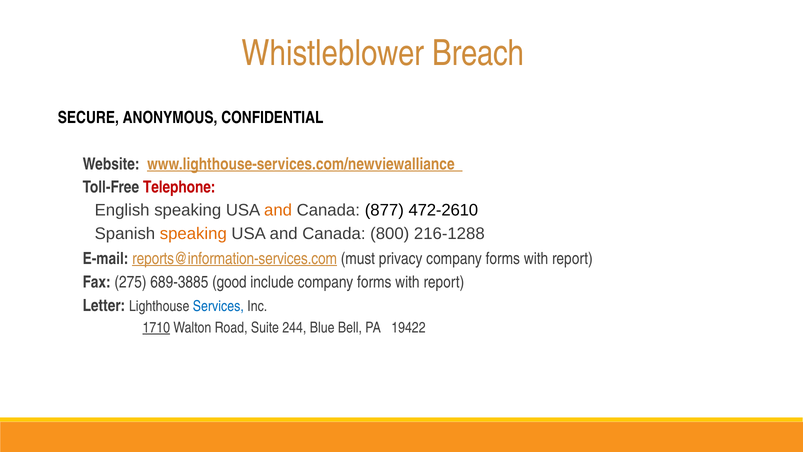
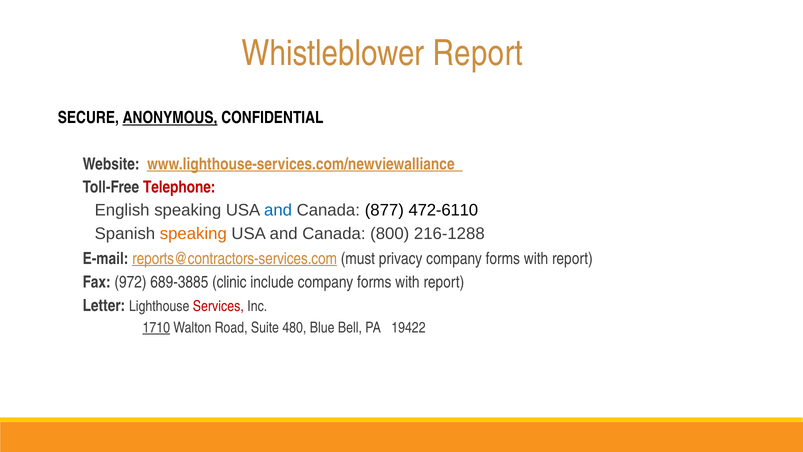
Whistleblower Breach: Breach -> Report
ANONYMOUS underline: none -> present
and at (278, 210) colour: orange -> blue
472-2610: 472-2610 -> 472-6110
reports@information-services.com: reports@information-services.com -> reports@contractors-services.com
275: 275 -> 972
good: good -> clinic
Services colour: blue -> red
244: 244 -> 480
